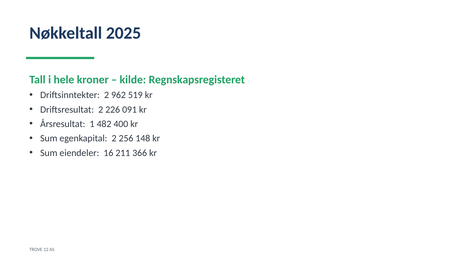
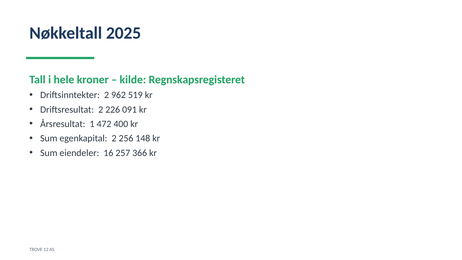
482: 482 -> 472
211: 211 -> 257
